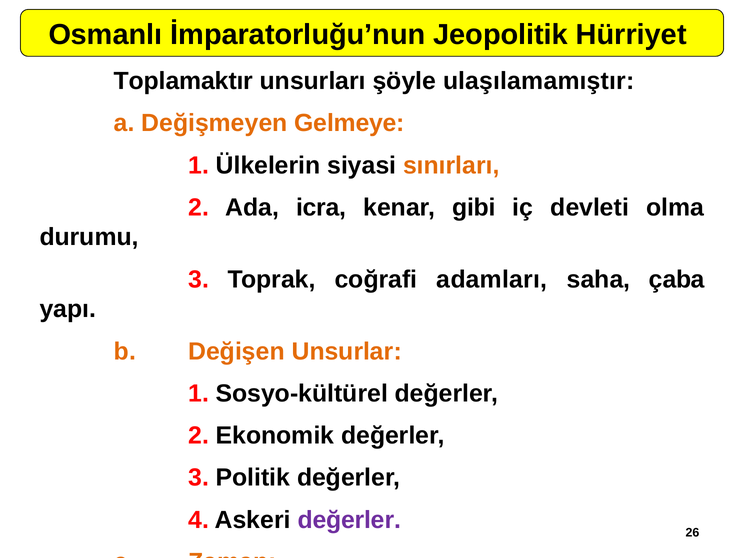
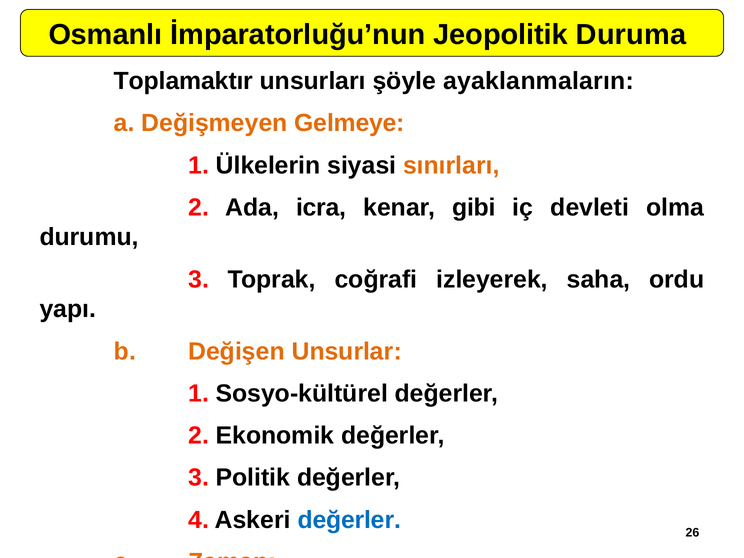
Hürriyet: Hürriyet -> Duruma
ulaşılamamıştır: ulaşılamamıştır -> ayaklanmaların
adamları: adamları -> izleyerek
çaba: çaba -> ordu
değerler at (349, 520) colour: purple -> blue
